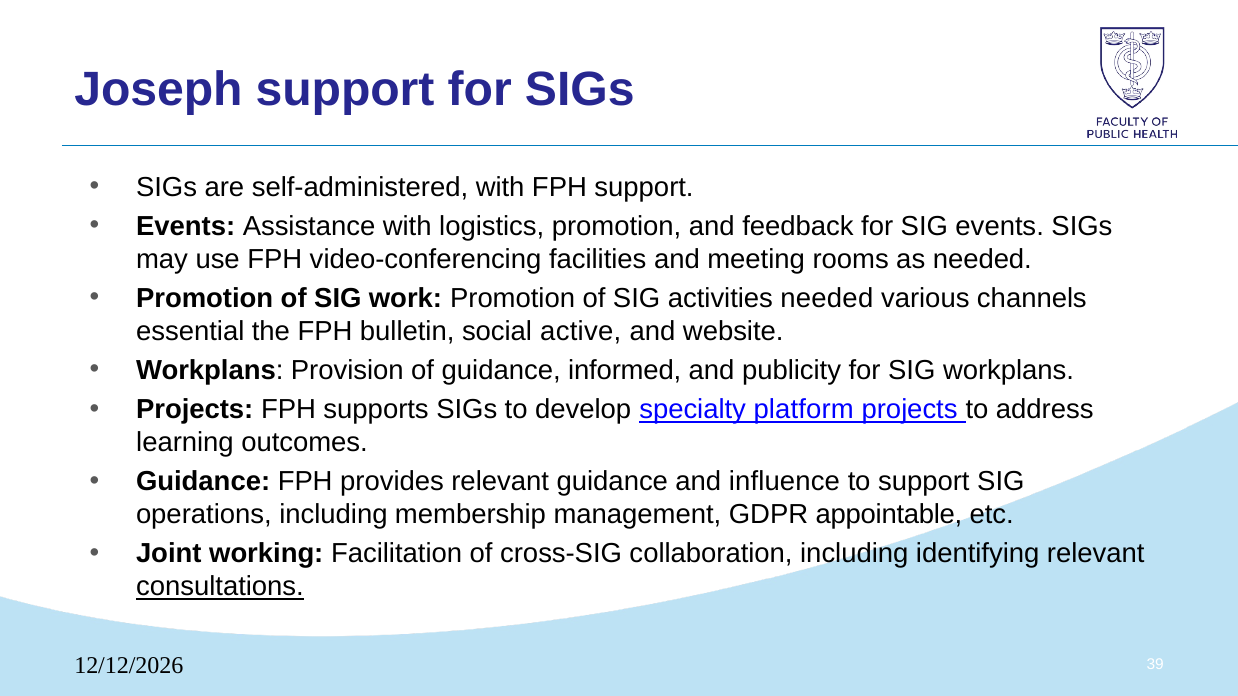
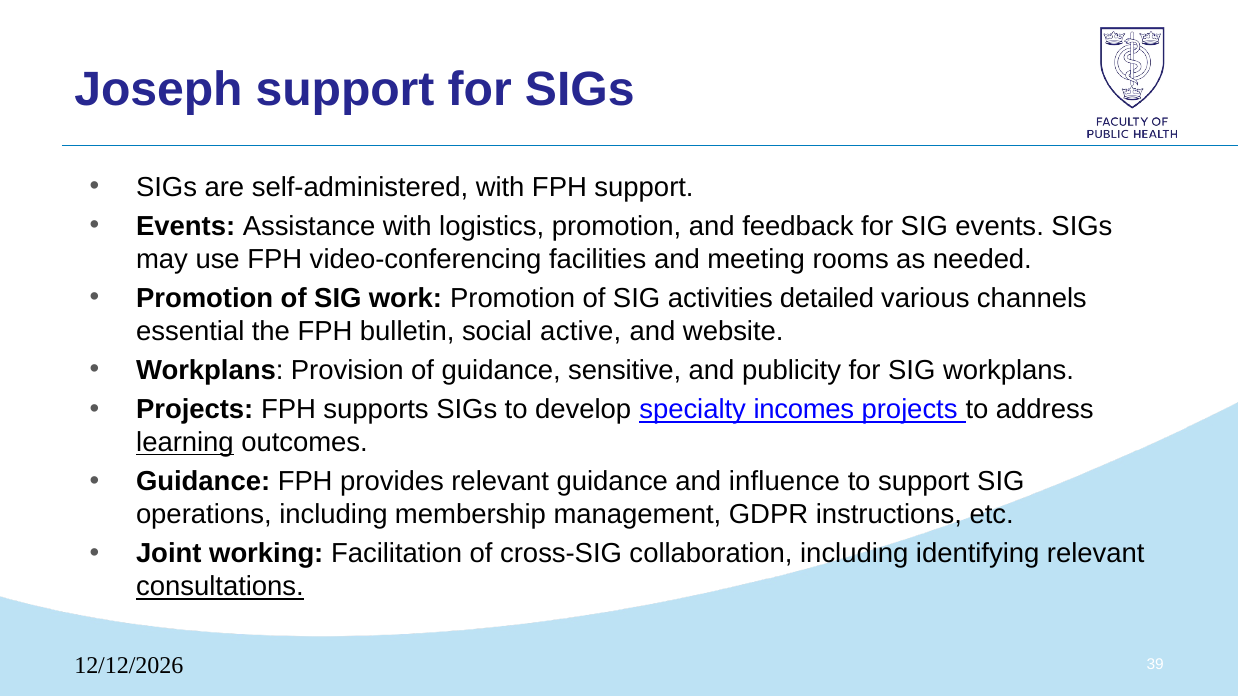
activities needed: needed -> detailed
informed: informed -> sensitive
platform: platform -> incomes
learning underline: none -> present
appointable: appointable -> instructions
